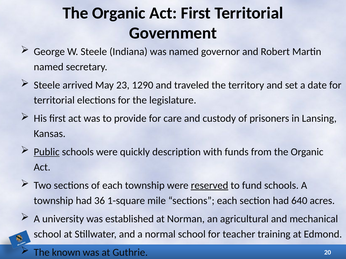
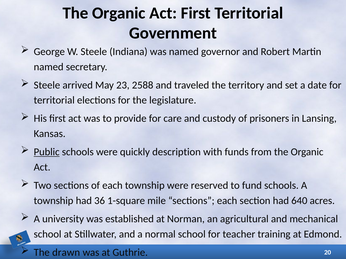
1290: 1290 -> 2588
reserved underline: present -> none
known: known -> drawn
